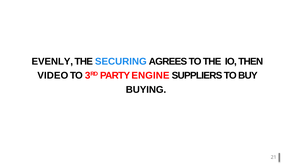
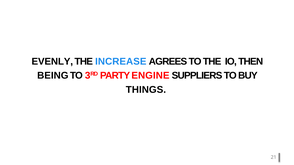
SECURING: SECURING -> INCREASE
VIDEO: VIDEO -> BEING
BUYING: BUYING -> THINGS
